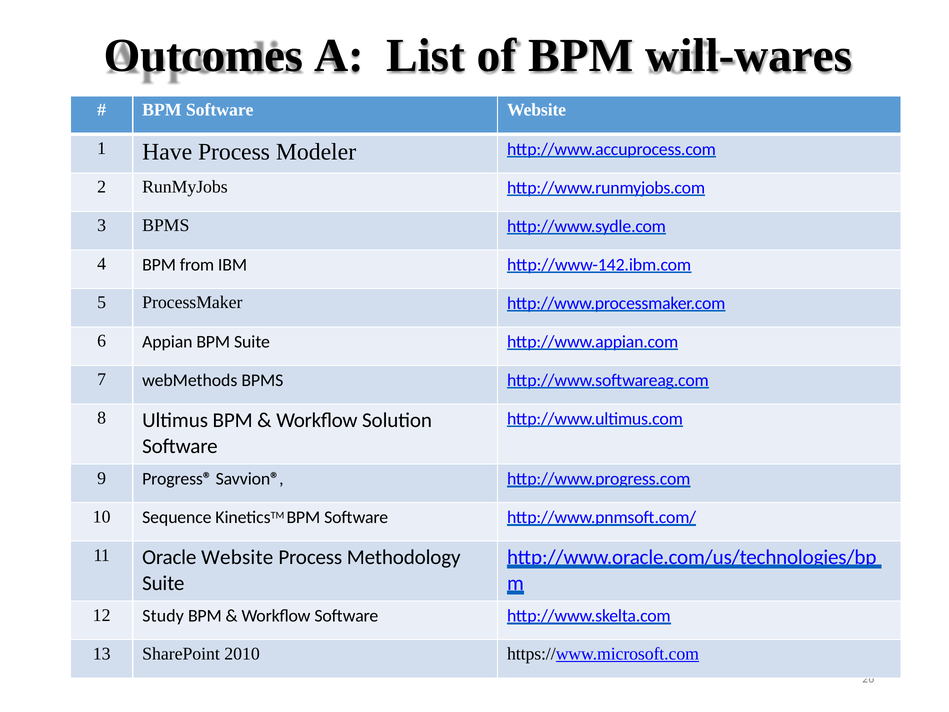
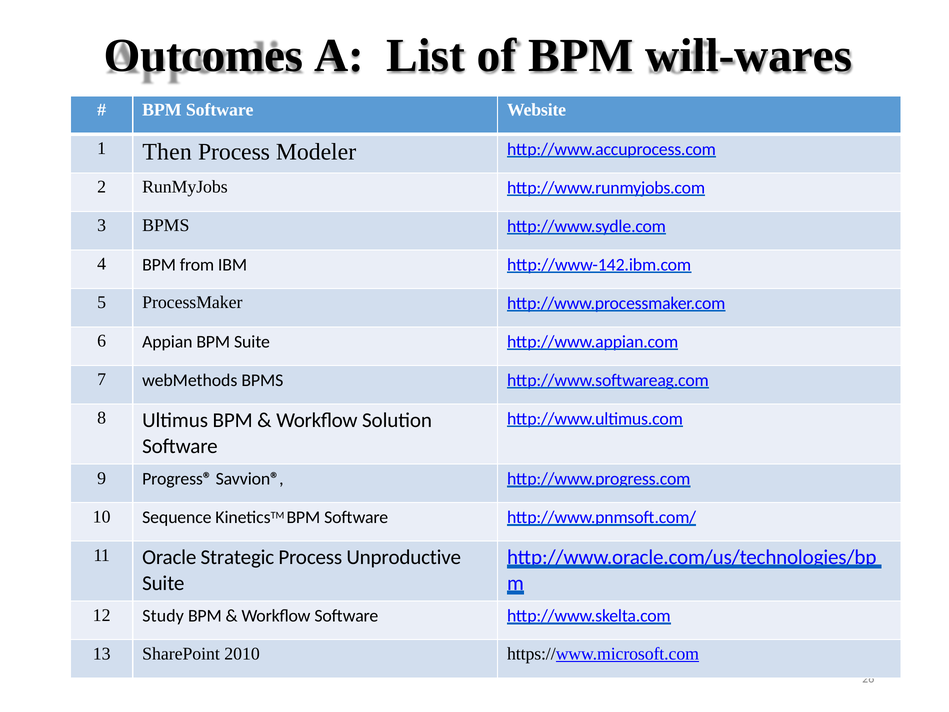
Have: Have -> Then
Oracle Website: Website -> Strategic
Methodology: Methodology -> Unproductive
